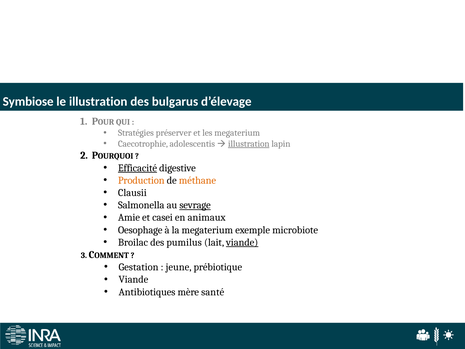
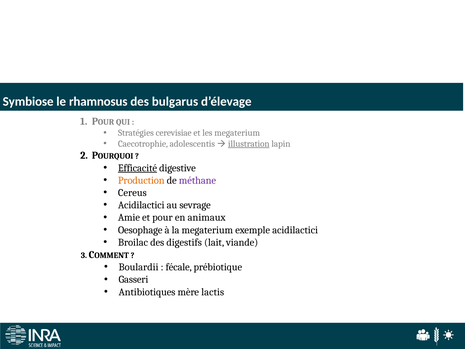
le illustration: illustration -> rhamnosus
préserver: préserver -> cerevisiae
méthane colour: orange -> purple
Clausii: Clausii -> Cereus
Salmonella at (141, 205): Salmonella -> Acidilactici
sevrage underline: present -> none
casei: casei -> pour
exemple microbiote: microbiote -> acidilactici
pumilus: pumilus -> digestifs
viande at (242, 242) underline: present -> none
Gestation: Gestation -> Boulardii
jeune: jeune -> fécale
Viande at (133, 279): Viande -> Gasseri
santé: santé -> lactis
